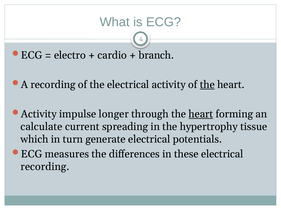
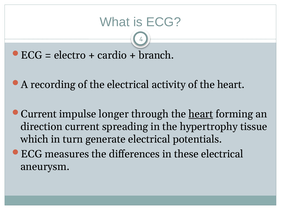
the at (207, 85) underline: present -> none
Activity at (39, 114): Activity -> Current
calculate: calculate -> direction
recording at (45, 167): recording -> aneurysm
